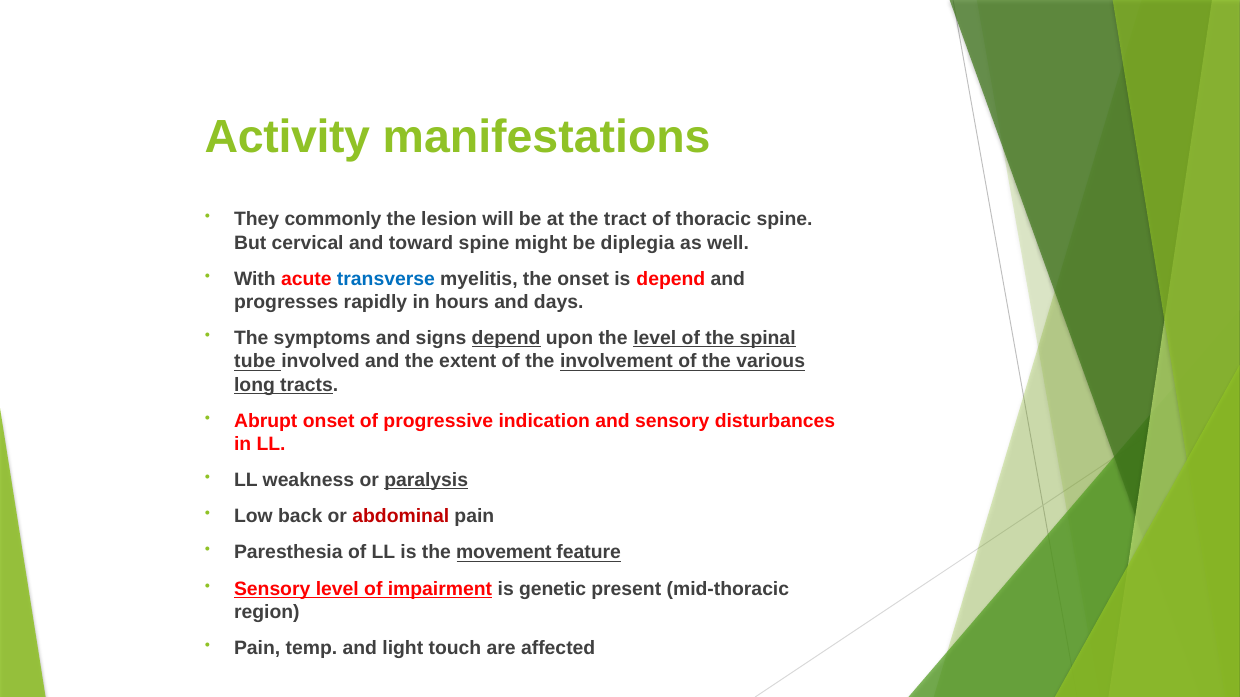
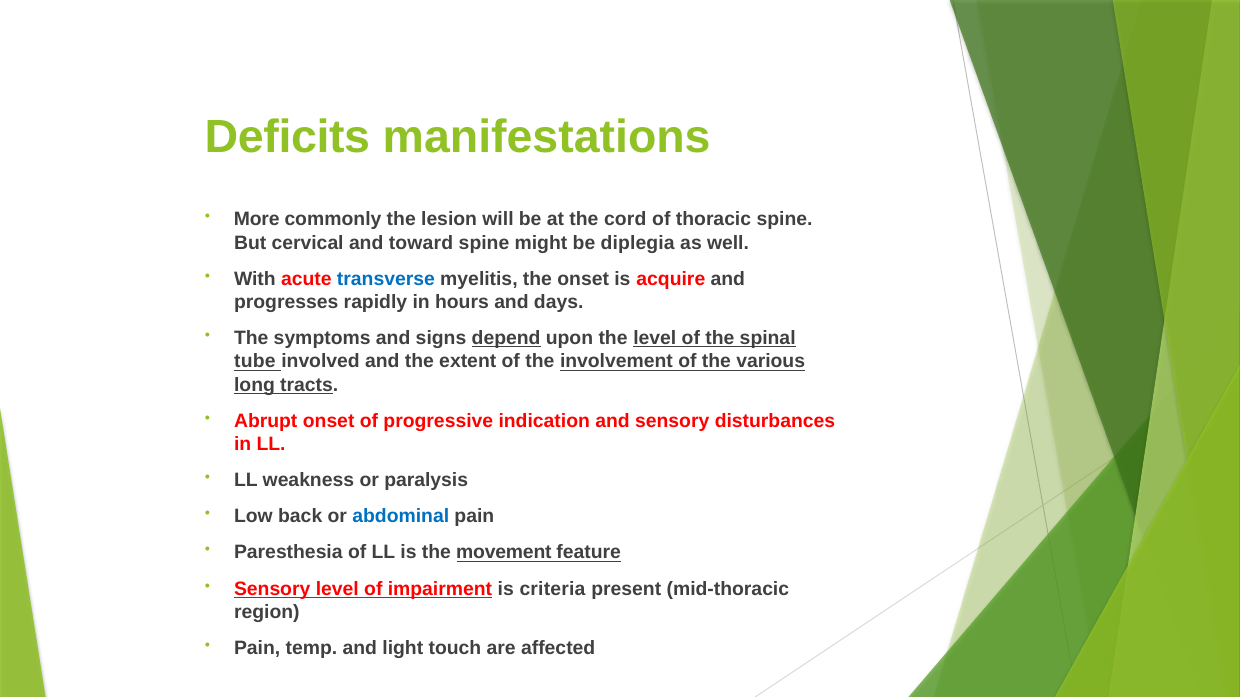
Activity: Activity -> Deficits
They: They -> More
tract: tract -> cord
is depend: depend -> acquire
paralysis underline: present -> none
abdominal colour: red -> blue
genetic: genetic -> criteria
